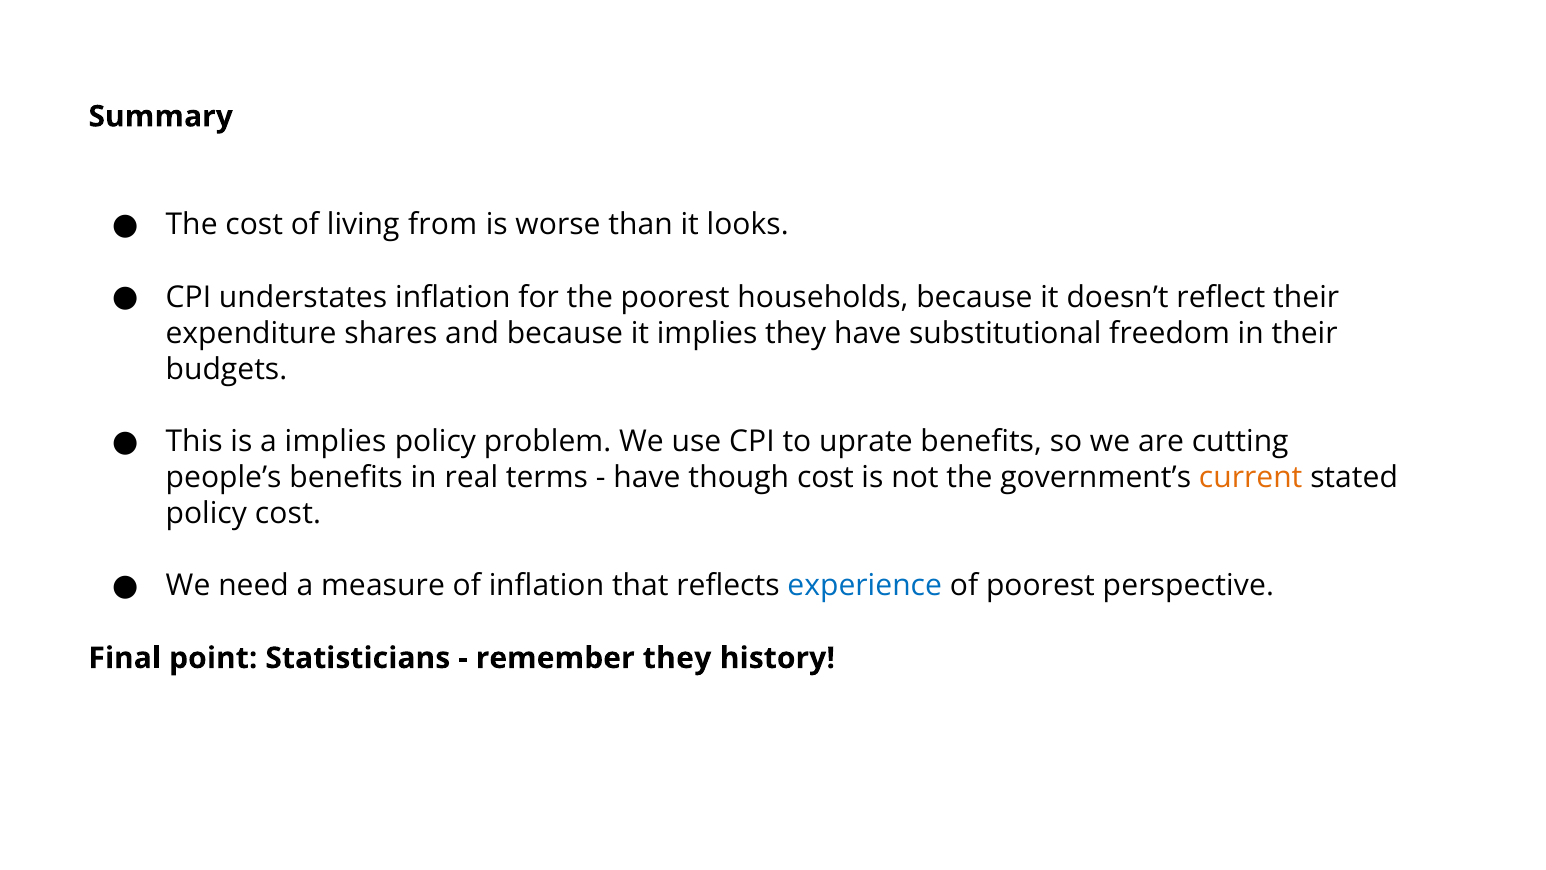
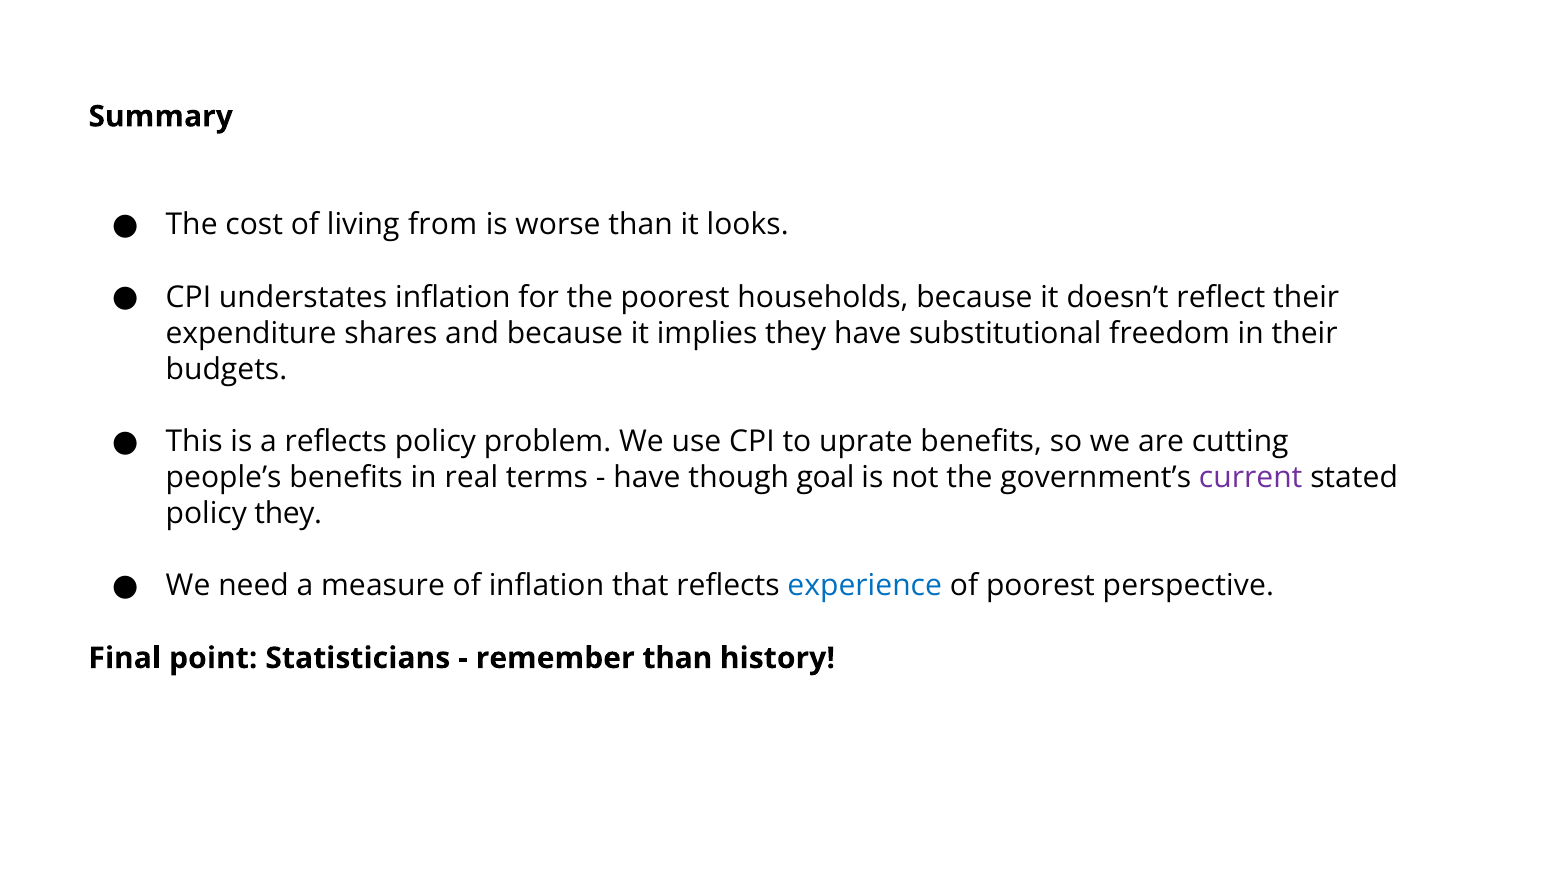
a implies: implies -> reflects
though cost: cost -> goal
current colour: orange -> purple
policy cost: cost -> they
remember they: they -> than
